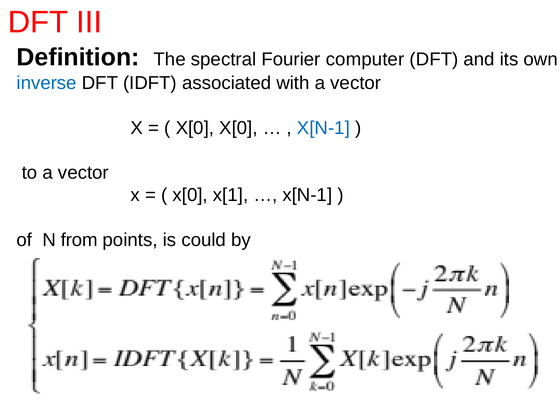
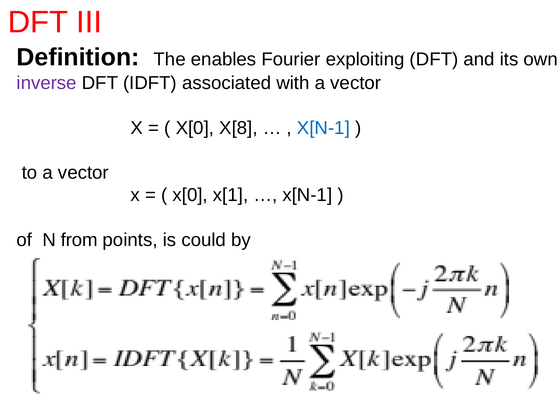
spectral: spectral -> enables
computer: computer -> exploiting
inverse colour: blue -> purple
X[0 X[0: X[0 -> X[8
